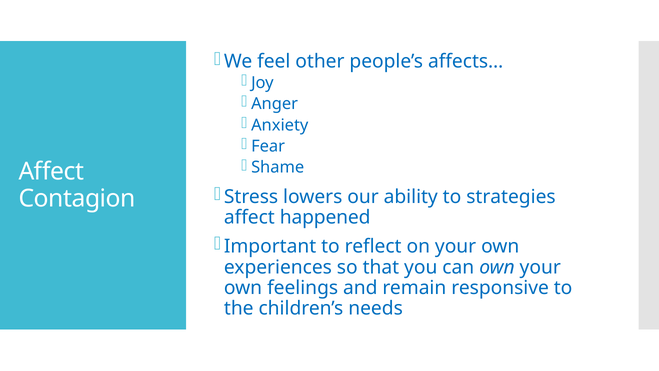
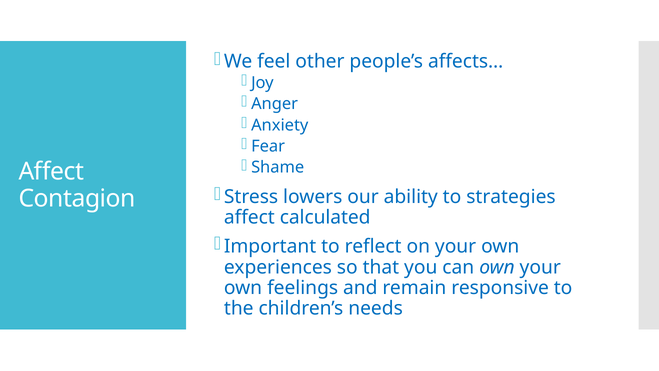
happened: happened -> calculated
